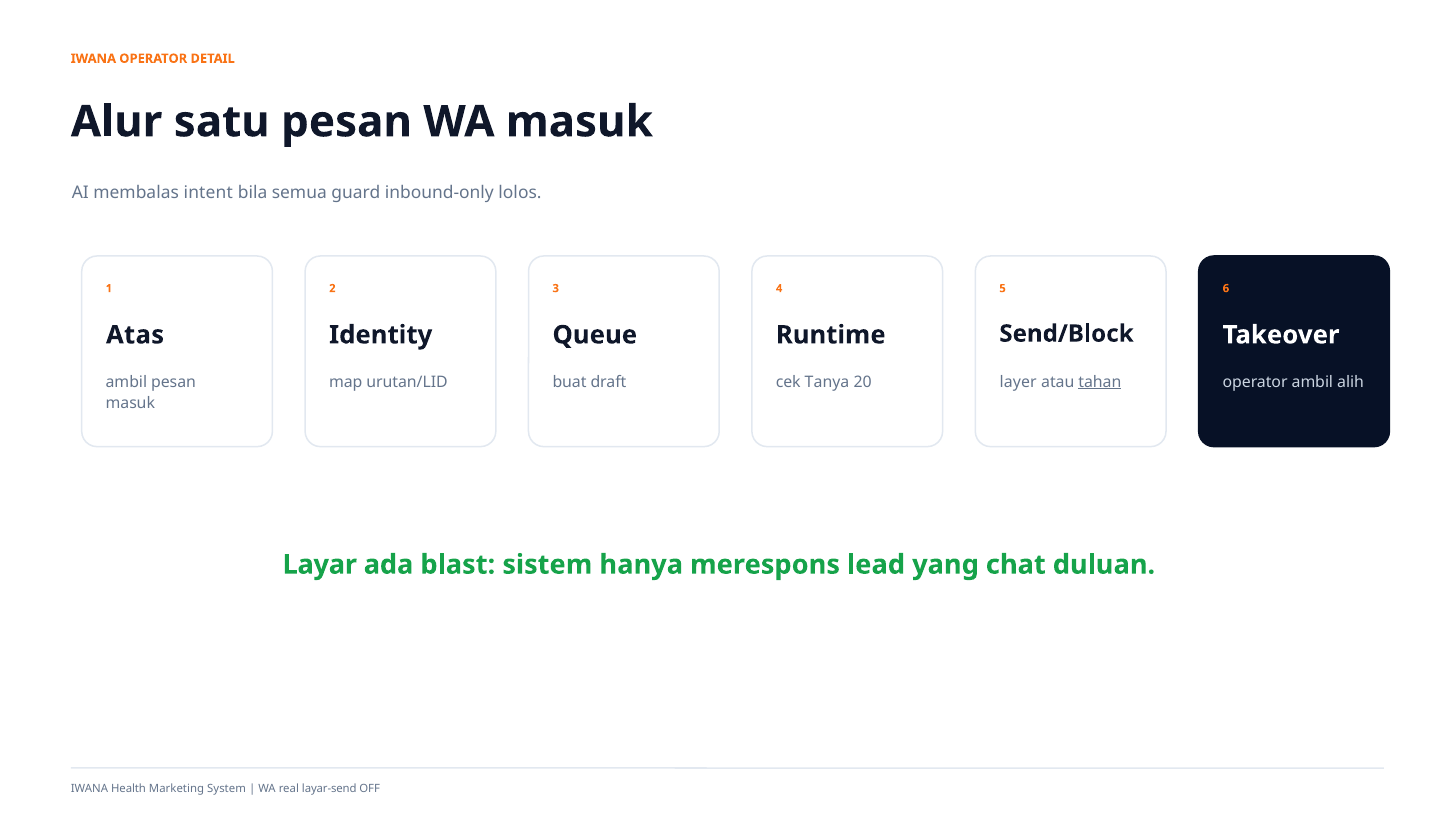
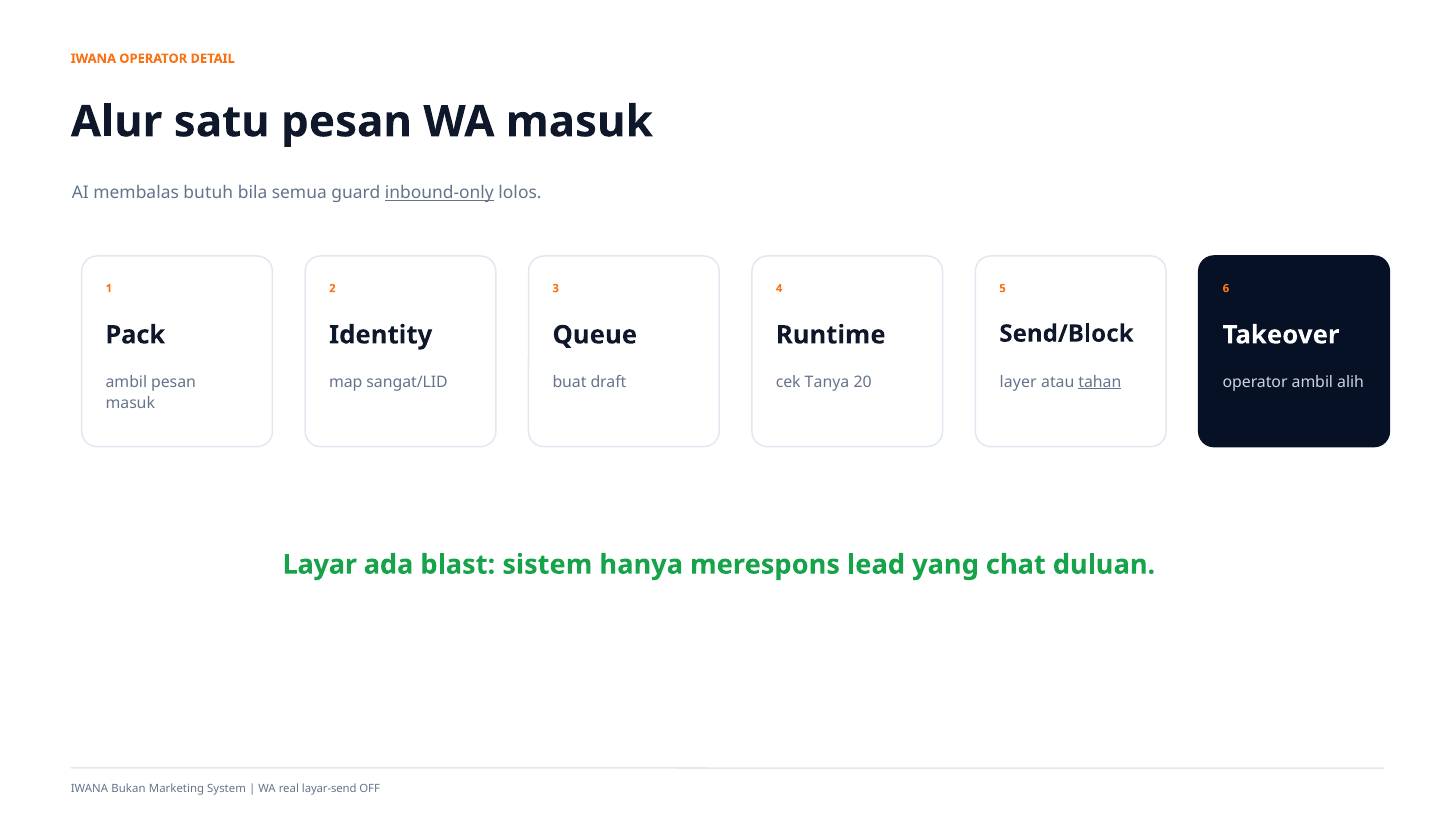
intent: intent -> butuh
inbound-only underline: none -> present
Atas: Atas -> Pack
urutan/LID: urutan/LID -> sangat/LID
Health: Health -> Bukan
